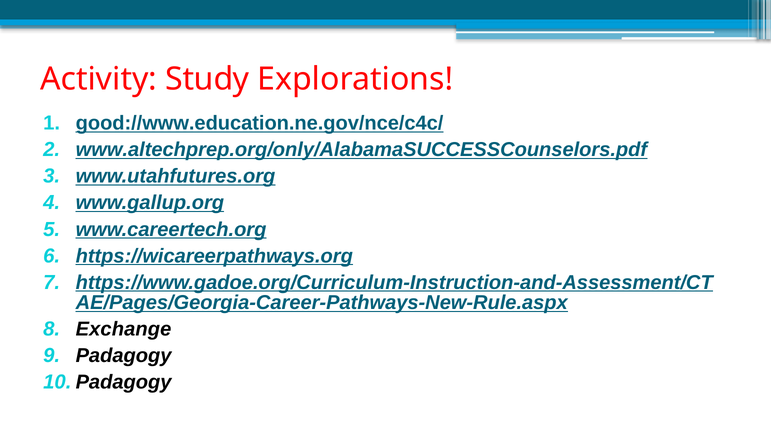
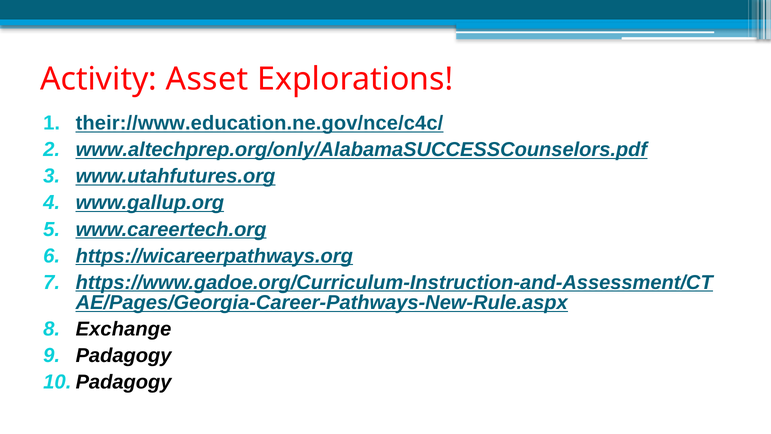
Study: Study -> Asset
good://www.education.ne.gov/nce/c4c/: good://www.education.ne.gov/nce/c4c/ -> their://www.education.ne.gov/nce/c4c/
